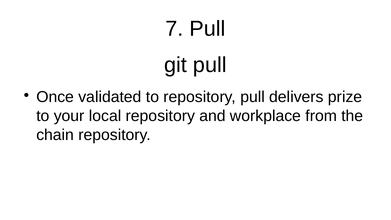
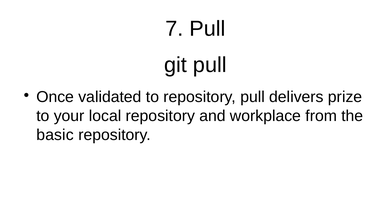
chain: chain -> basic
